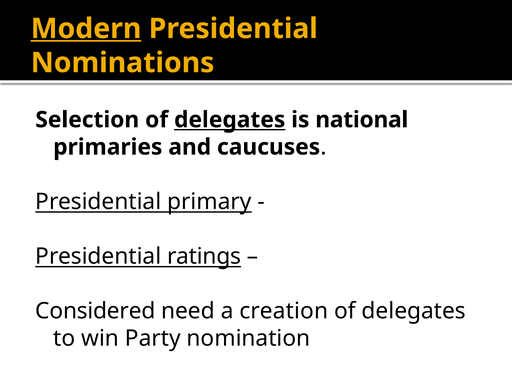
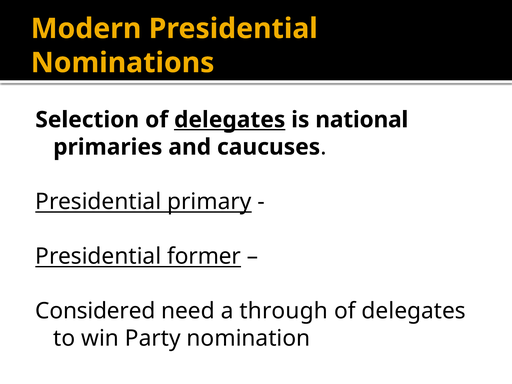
Modern underline: present -> none
ratings: ratings -> former
creation: creation -> through
